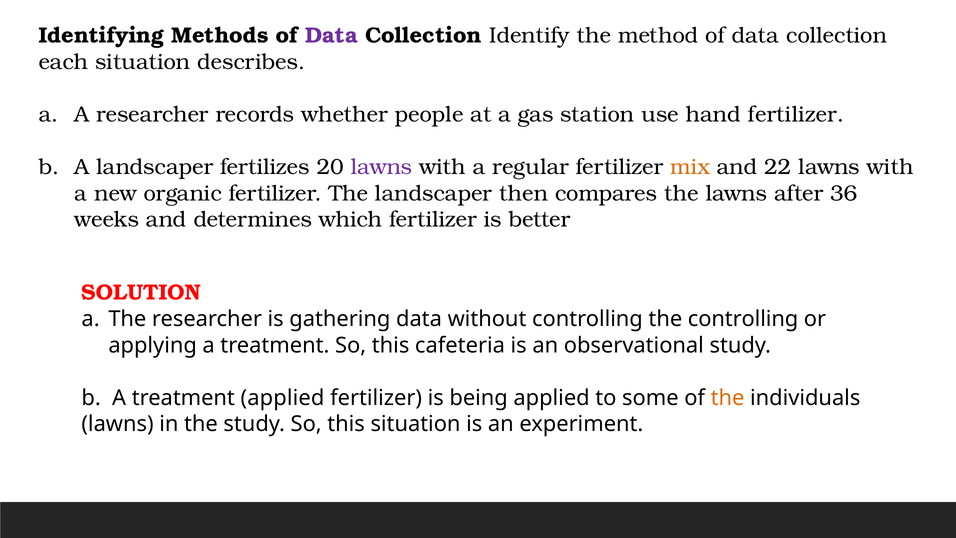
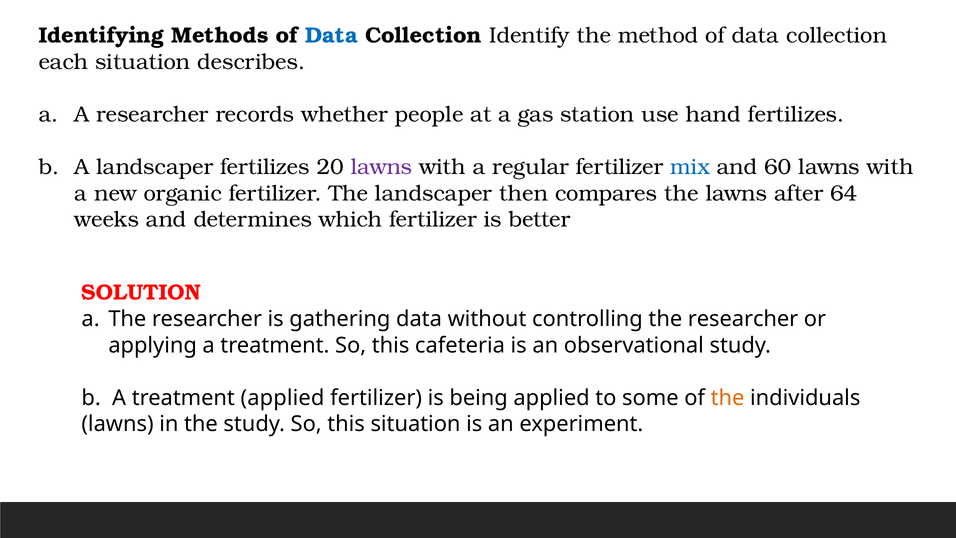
Data at (331, 36) colour: purple -> blue
hand fertilizer: fertilizer -> fertilizes
mix colour: orange -> blue
22: 22 -> 60
36: 36 -> 64
controlling the controlling: controlling -> researcher
